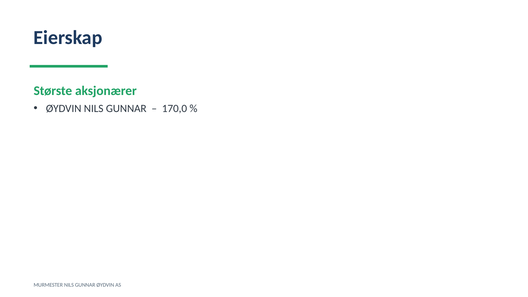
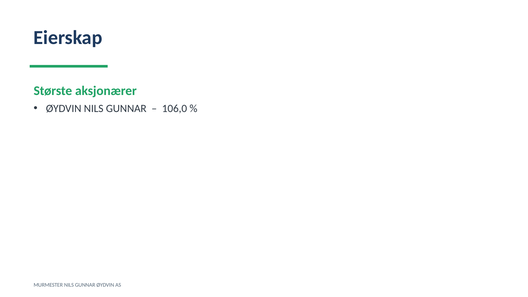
170,0: 170,0 -> 106,0
